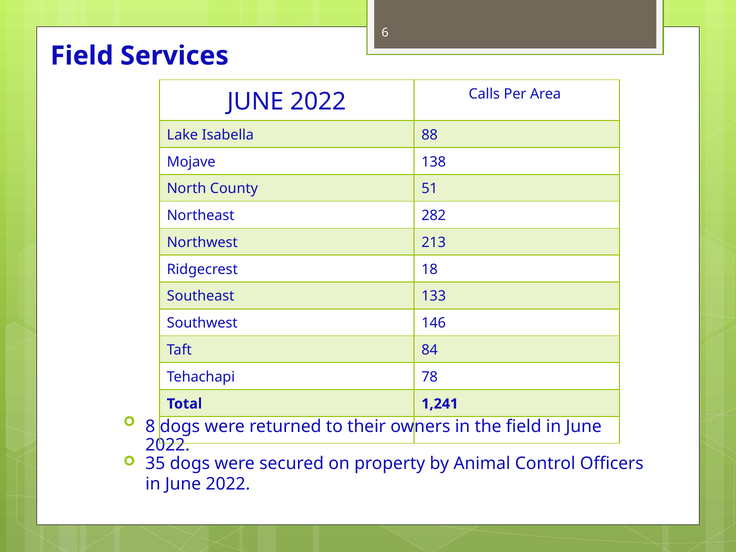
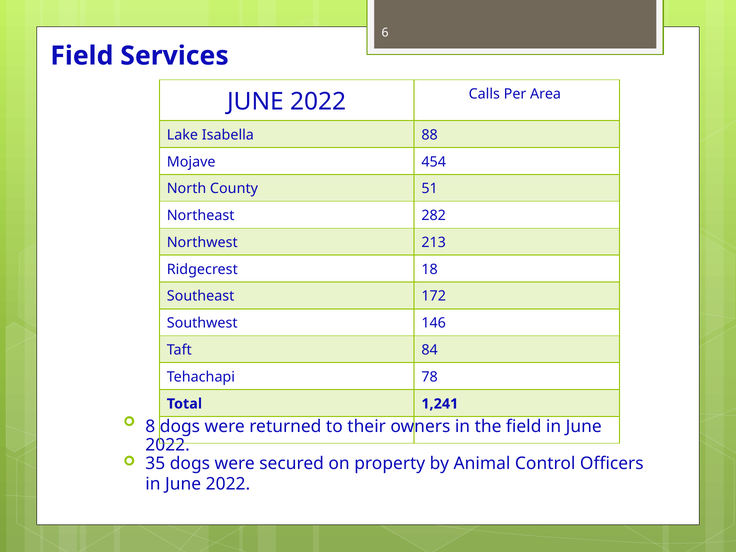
138: 138 -> 454
133: 133 -> 172
